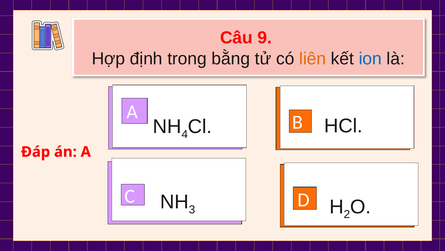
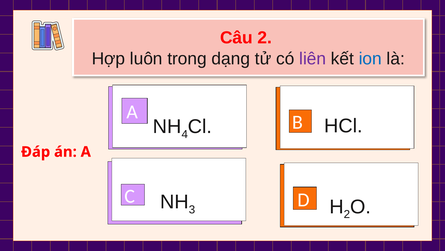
Câu 9: 9 -> 2
định: định -> luôn
bằng: bằng -> dạng
liên colour: orange -> purple
